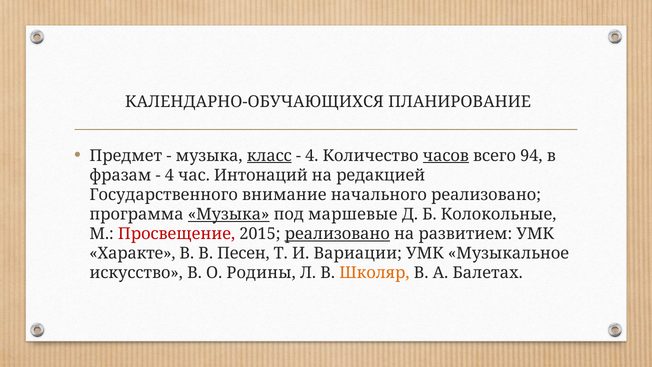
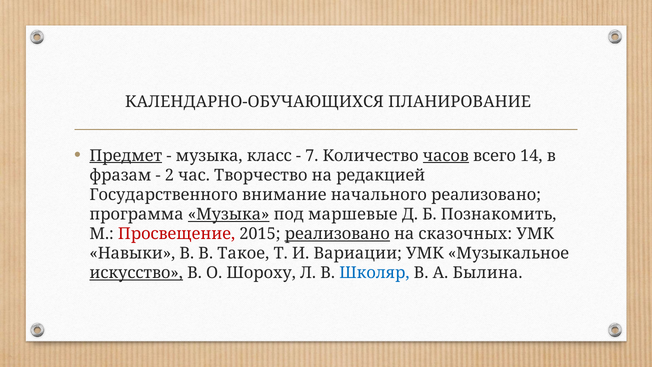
Предмет underline: none -> present
класс underline: present -> none
4 at (312, 156): 4 -> 7
94: 94 -> 14
4 at (169, 175): 4 -> 2
Интонаций: Интонаций -> Творчество
Колокольные: Колокольные -> Познакомить
развитием: развитием -> сказочных
Характе: Характе -> Навыки
Песен: Песен -> Такое
искусство underline: none -> present
Родины: Родины -> Шороху
Школяр colour: orange -> blue
Балетах: Балетах -> Былина
